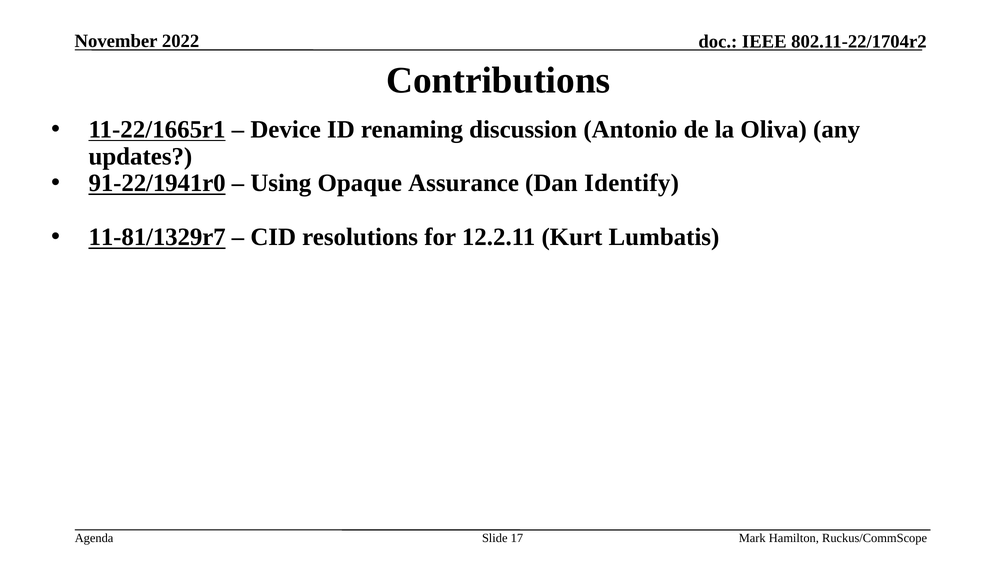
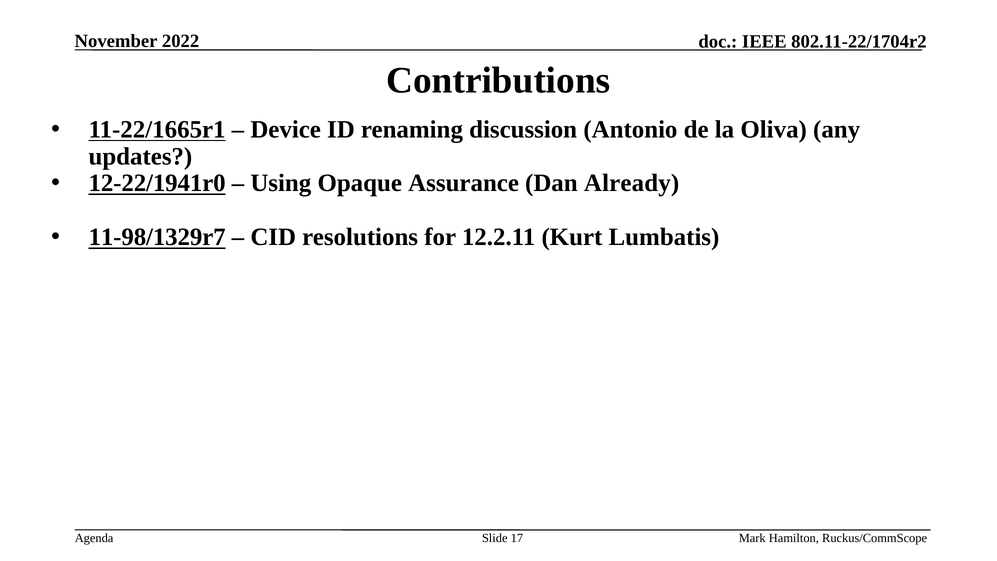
91-22/1941r0: 91-22/1941r0 -> 12-22/1941r0
Identify: Identify -> Already
11-81/1329r7: 11-81/1329r7 -> 11-98/1329r7
